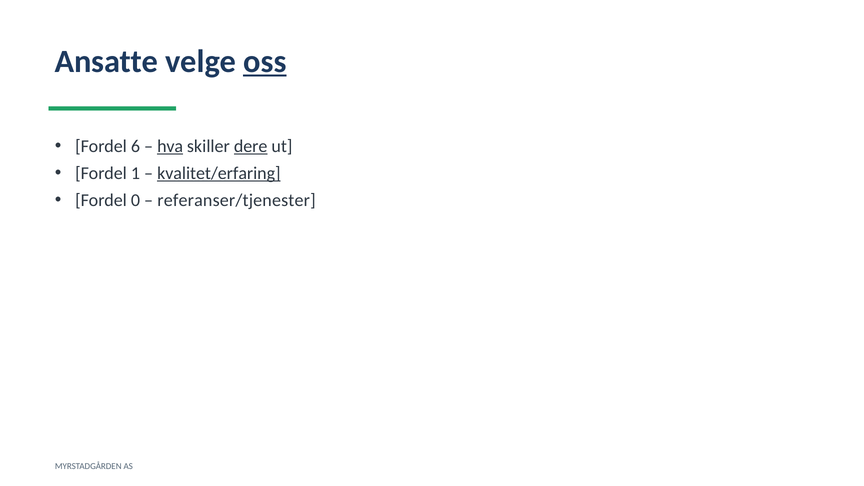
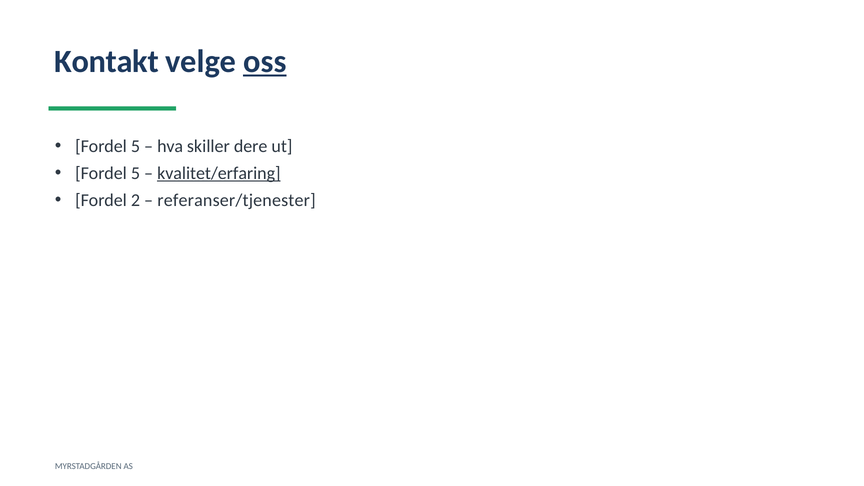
Ansatte: Ansatte -> Kontakt
6 at (135, 146): 6 -> 5
hva underline: present -> none
dere underline: present -> none
1 at (135, 173): 1 -> 5
0: 0 -> 2
